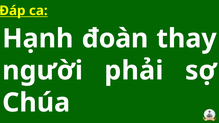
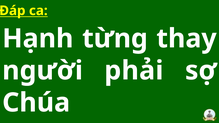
đoàn: đoàn -> từng
